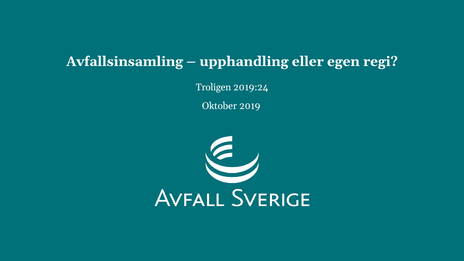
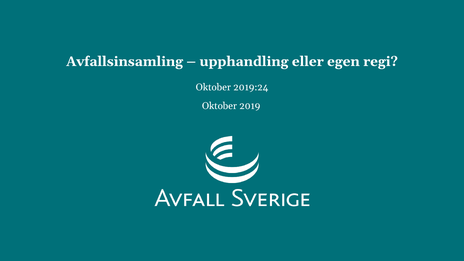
Troligen at (213, 87): Troligen -> Oktober
